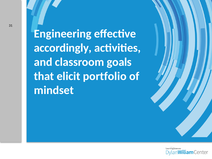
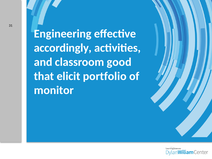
goals: goals -> good
mindset: mindset -> monitor
